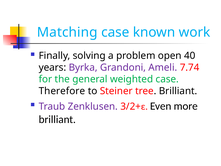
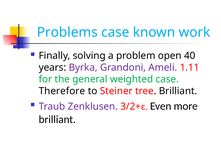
Matching: Matching -> Problems
7.74: 7.74 -> 1.11
